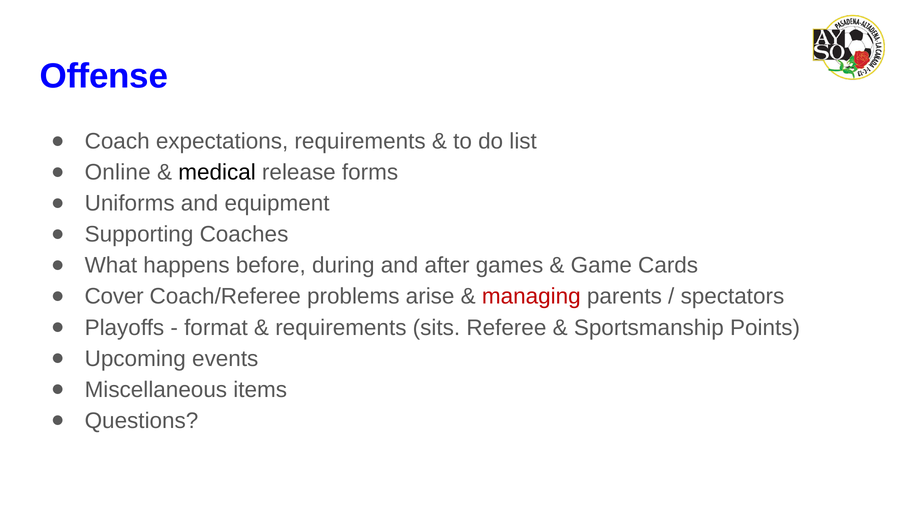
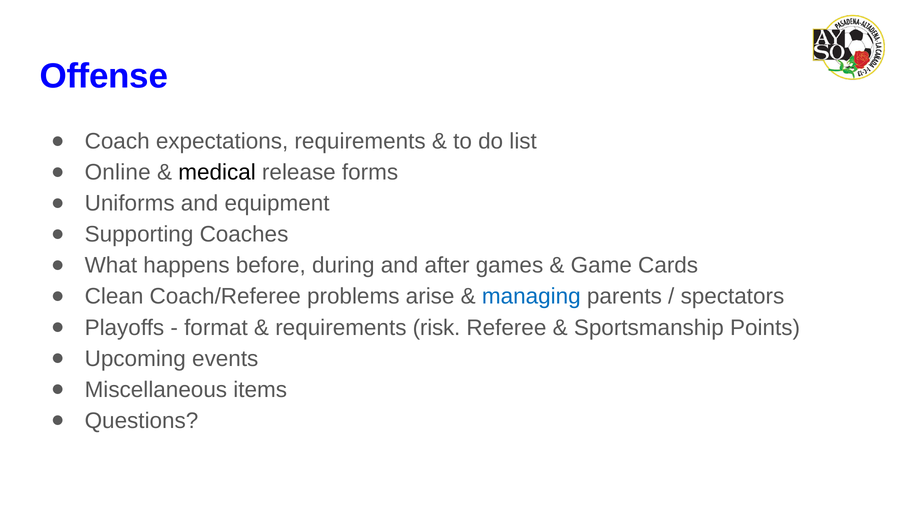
Cover: Cover -> Clean
managing colour: red -> blue
sits: sits -> risk
